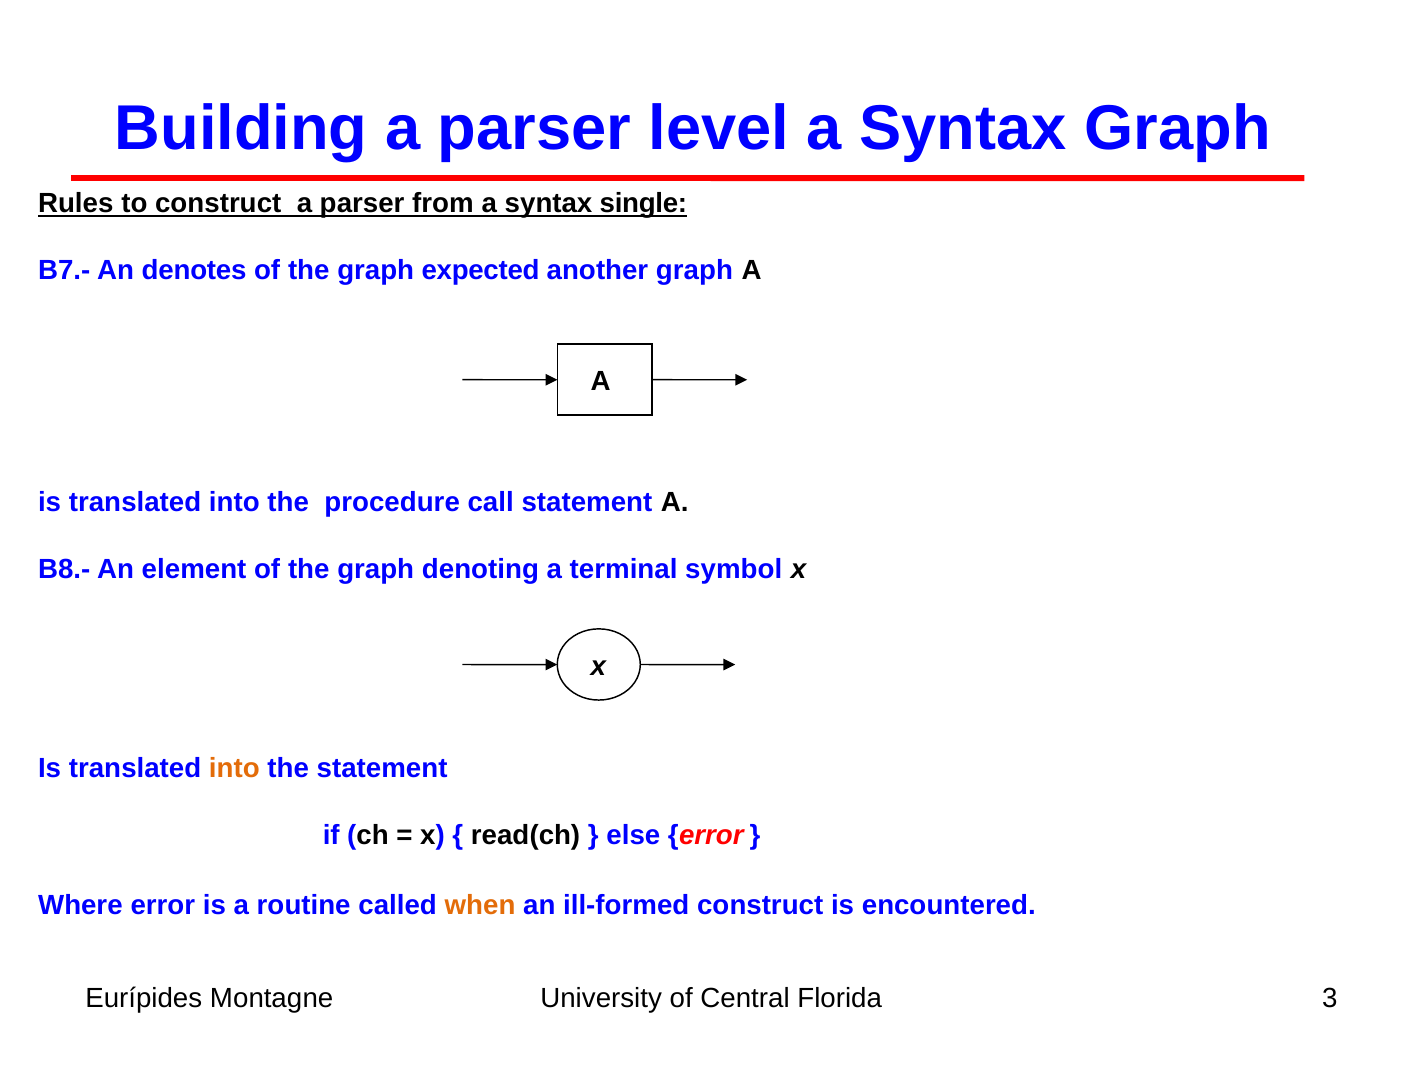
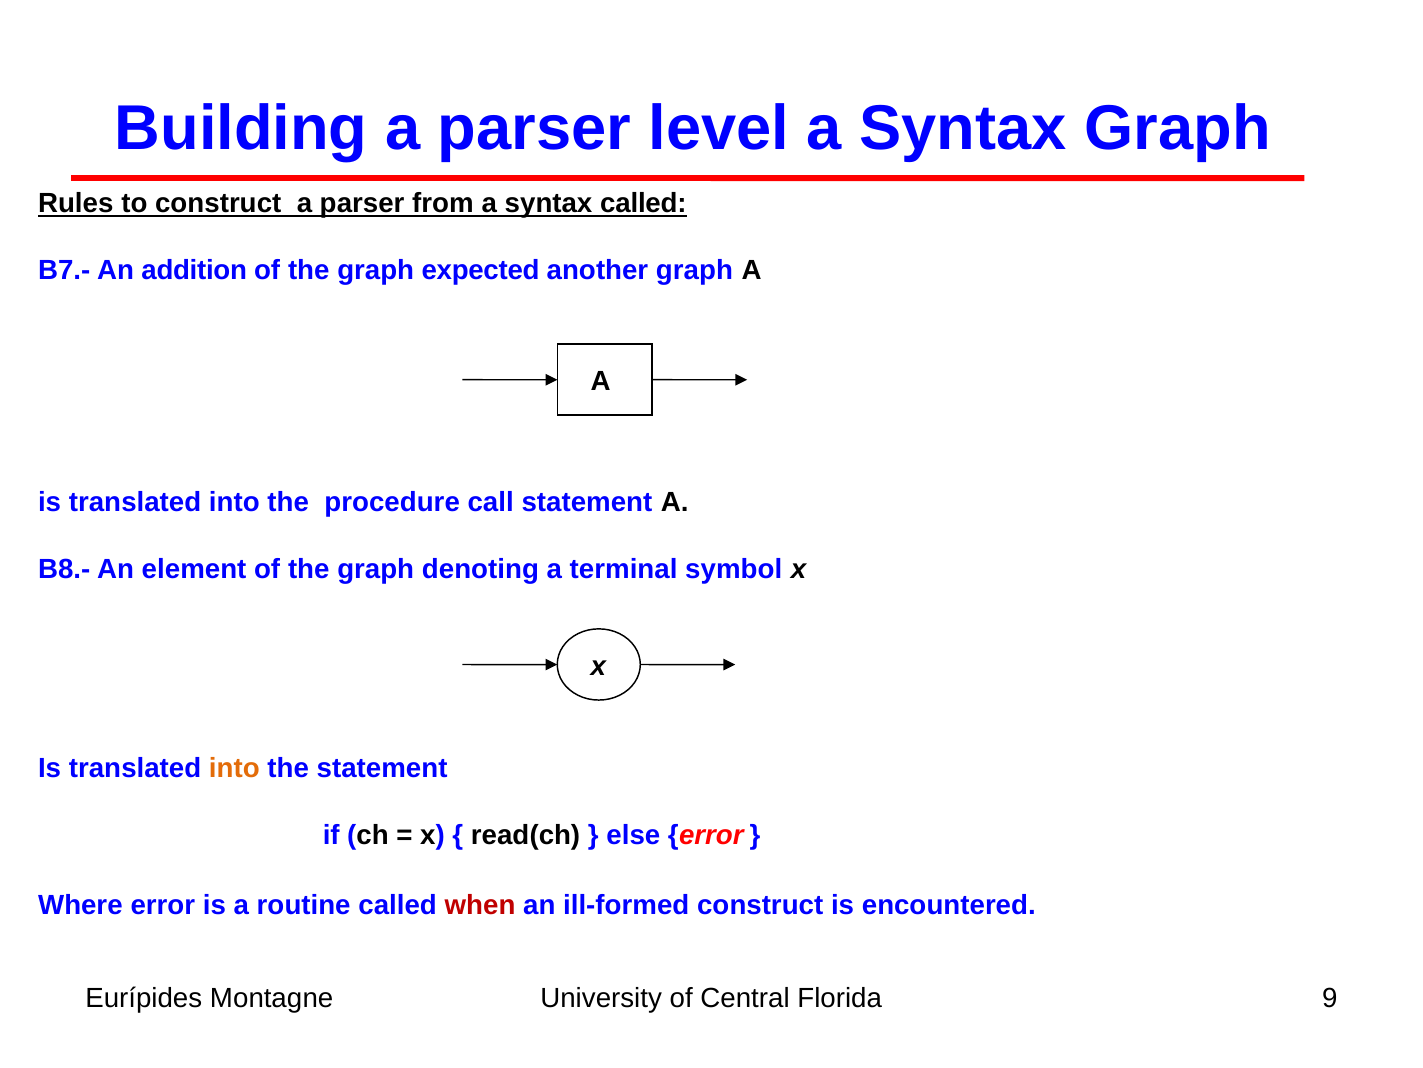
syntax single: single -> called
denotes: denotes -> addition
when colour: orange -> red
3: 3 -> 9
